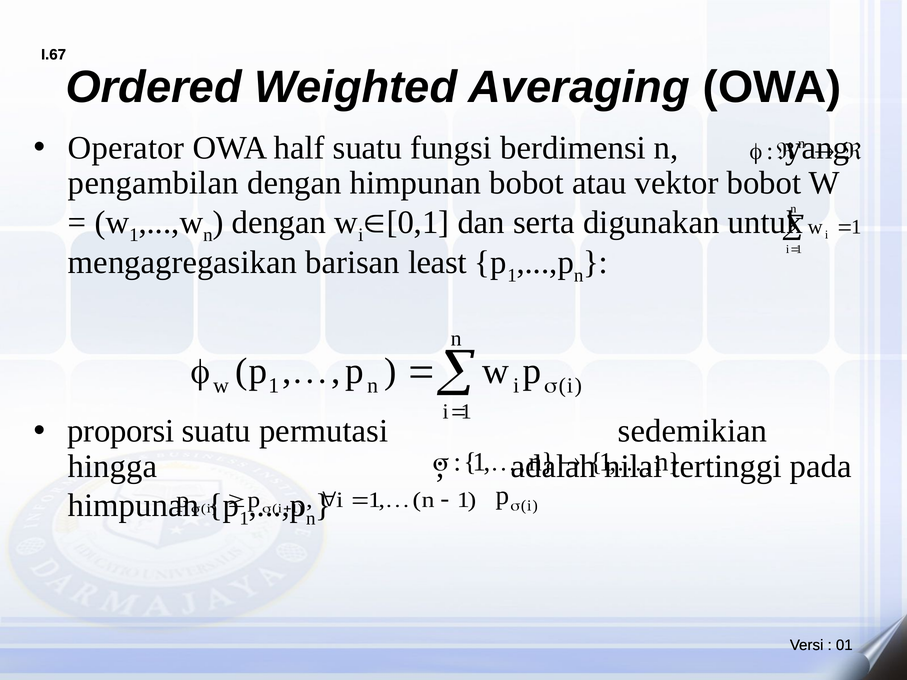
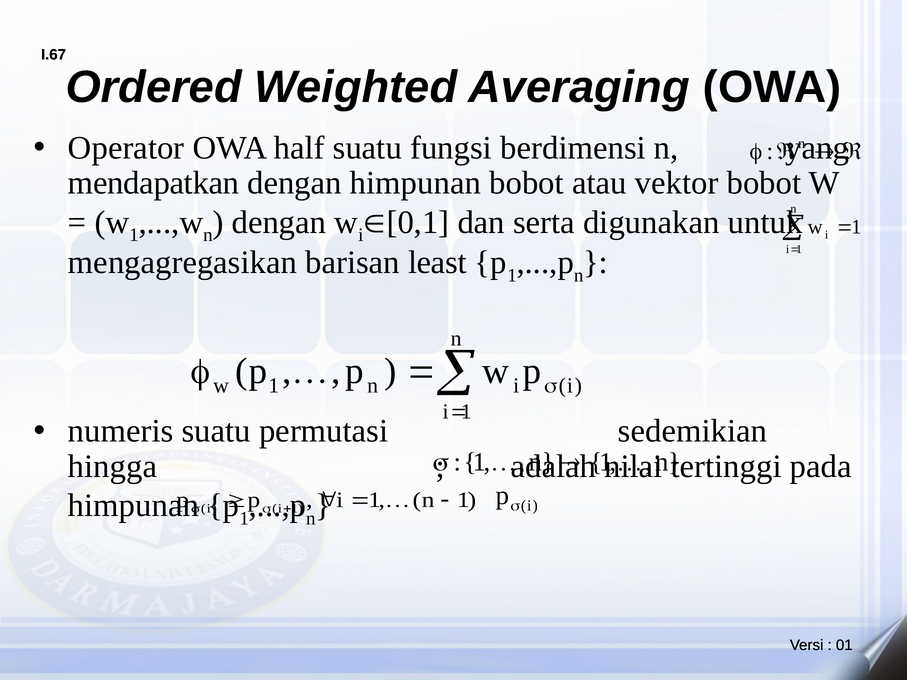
pengambilan: pengambilan -> mendapatkan
proporsi: proporsi -> numeris
